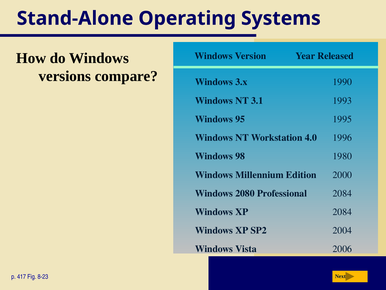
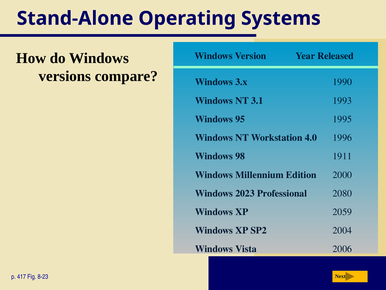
1980: 1980 -> 1911
2080: 2080 -> 2023
Professional 2084: 2084 -> 2080
XP 2084: 2084 -> 2059
